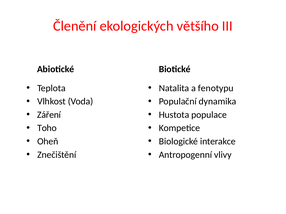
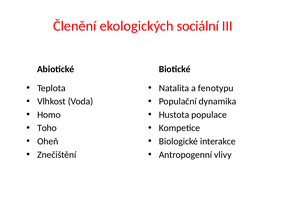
většího: většího -> sociální
Záření: Záření -> Homo
